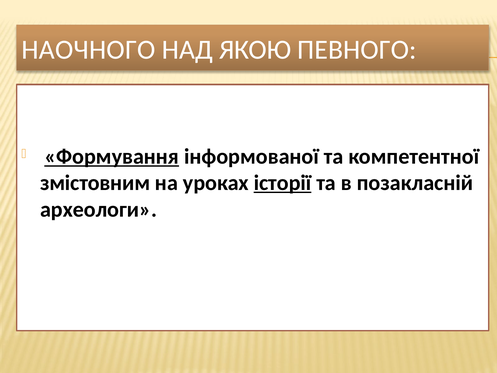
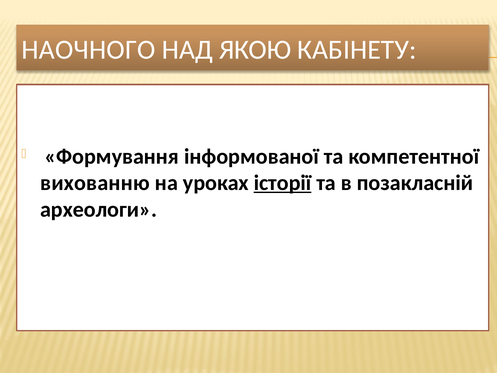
ПЕВНОГО: ПЕВНОГО -> КАБІНЕТУ
Формування underline: present -> none
змістовним: змістовним -> вихованню
